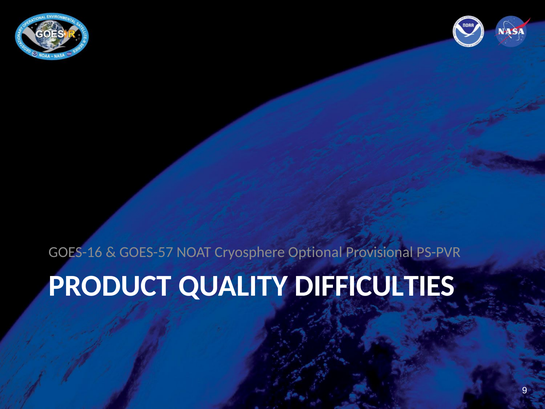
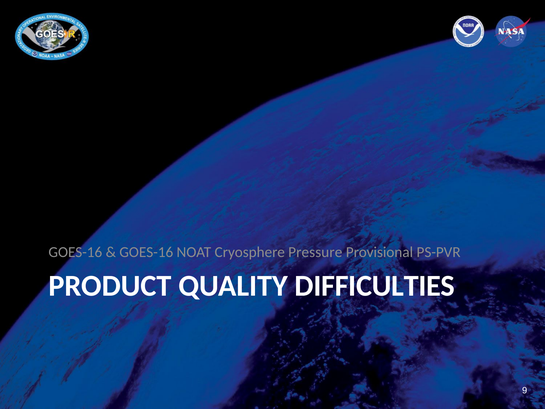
GOES-57 at (146, 252): GOES-57 -> GOES-16
Optional: Optional -> Pressure
